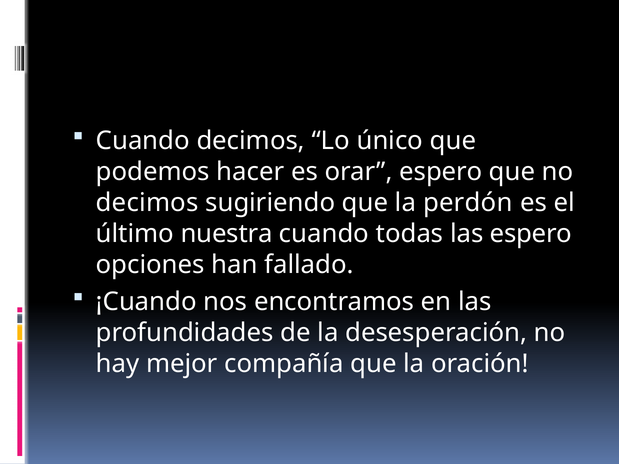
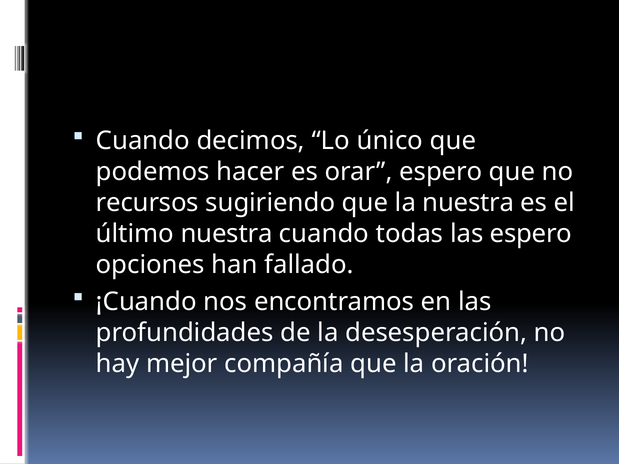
decimos at (147, 203): decimos -> recursos
la perdón: perdón -> nuestra
